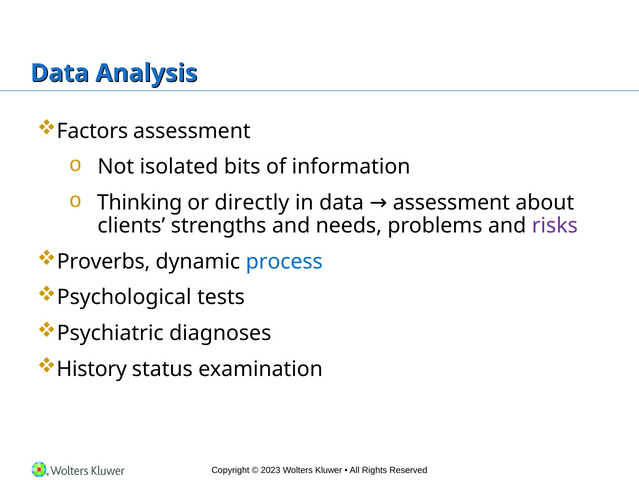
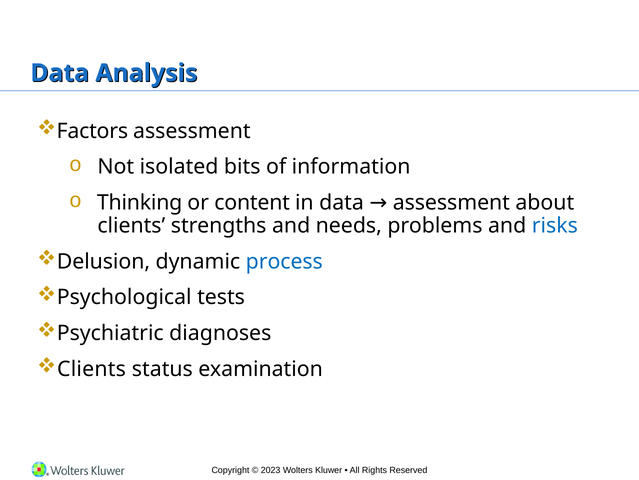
directly: directly -> content
risks colour: purple -> blue
Proverbs: Proverbs -> Delusion
History at (92, 369): History -> Clients
